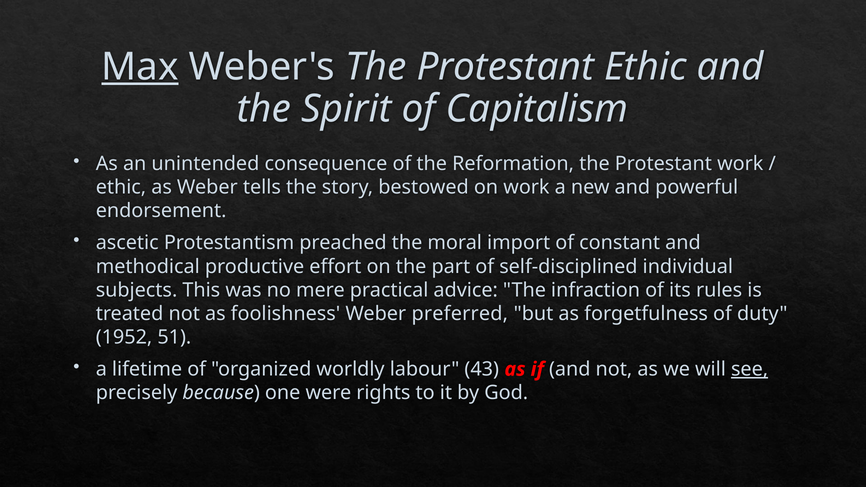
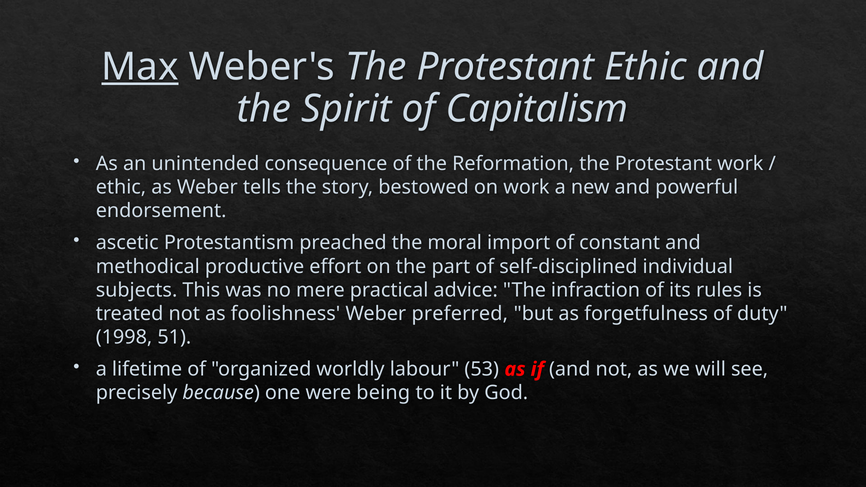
1952: 1952 -> 1998
43: 43 -> 53
see underline: present -> none
rights: rights -> being
